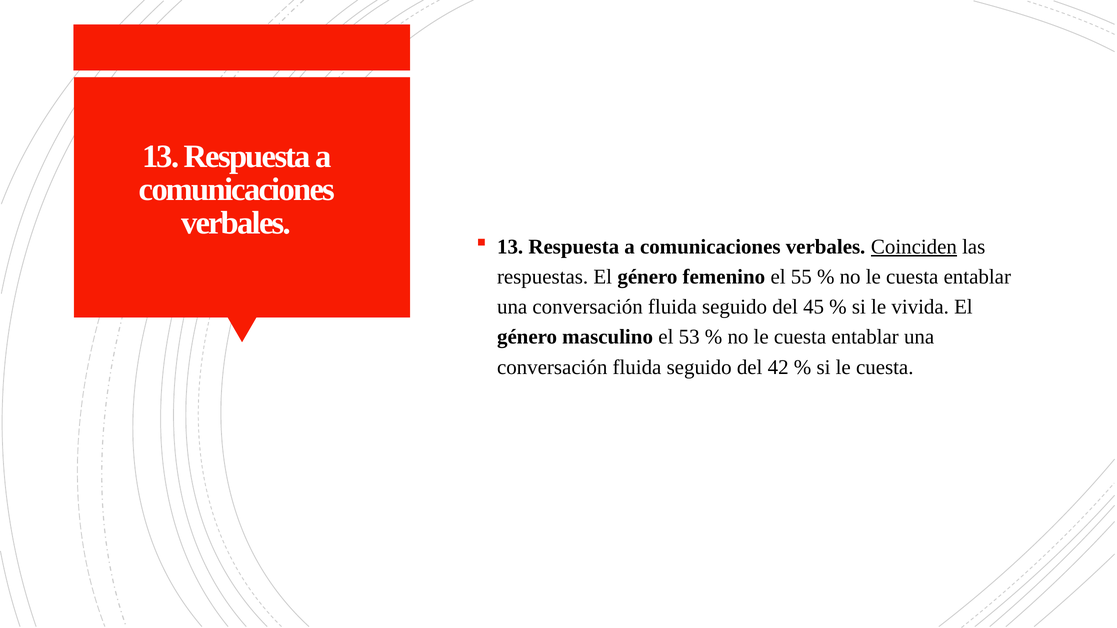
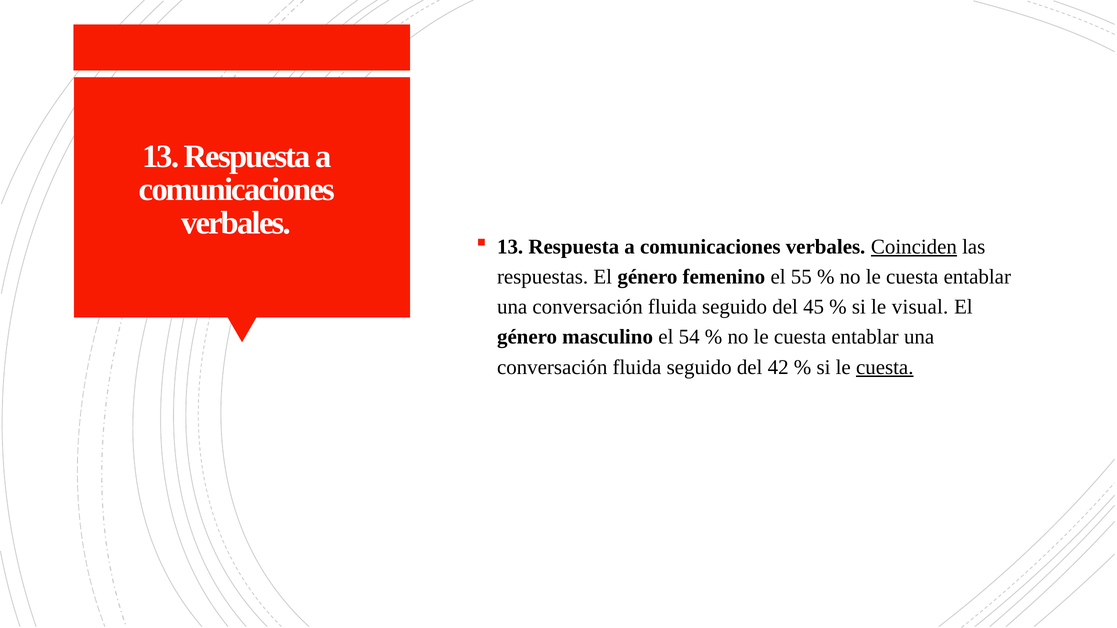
vivida: vivida -> visual
53: 53 -> 54
cuesta at (885, 367) underline: none -> present
